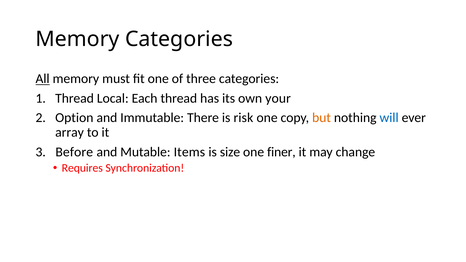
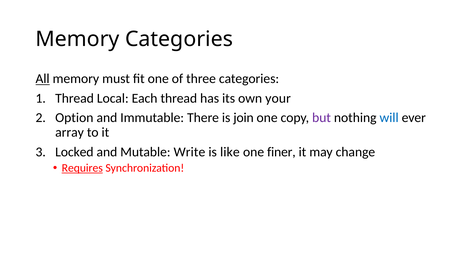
risk: risk -> join
but colour: orange -> purple
Before: Before -> Locked
Items: Items -> Write
size: size -> like
Requires underline: none -> present
